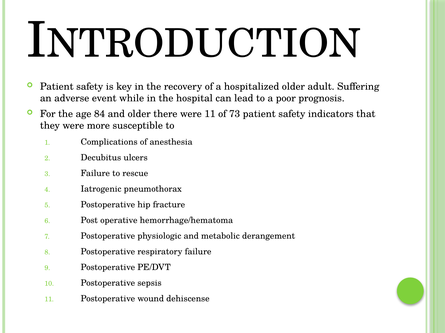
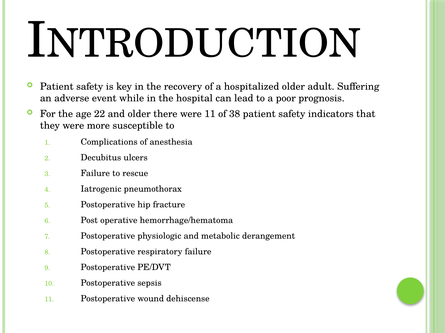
84: 84 -> 22
73: 73 -> 38
